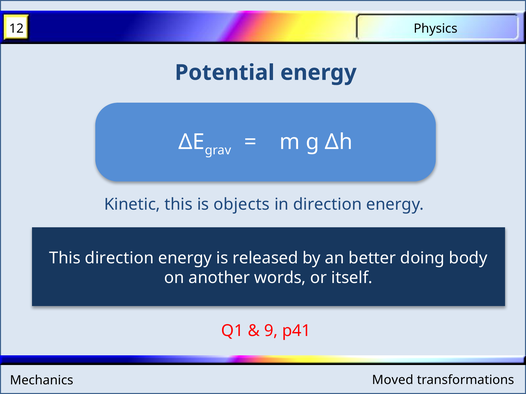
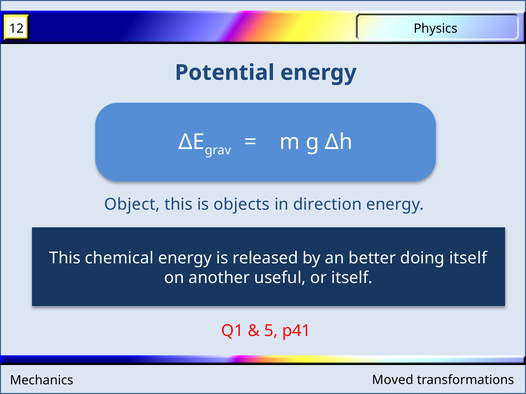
Kinetic: Kinetic -> Object
This direction: direction -> chemical
doing body: body -> itself
words: words -> useful
9: 9 -> 5
